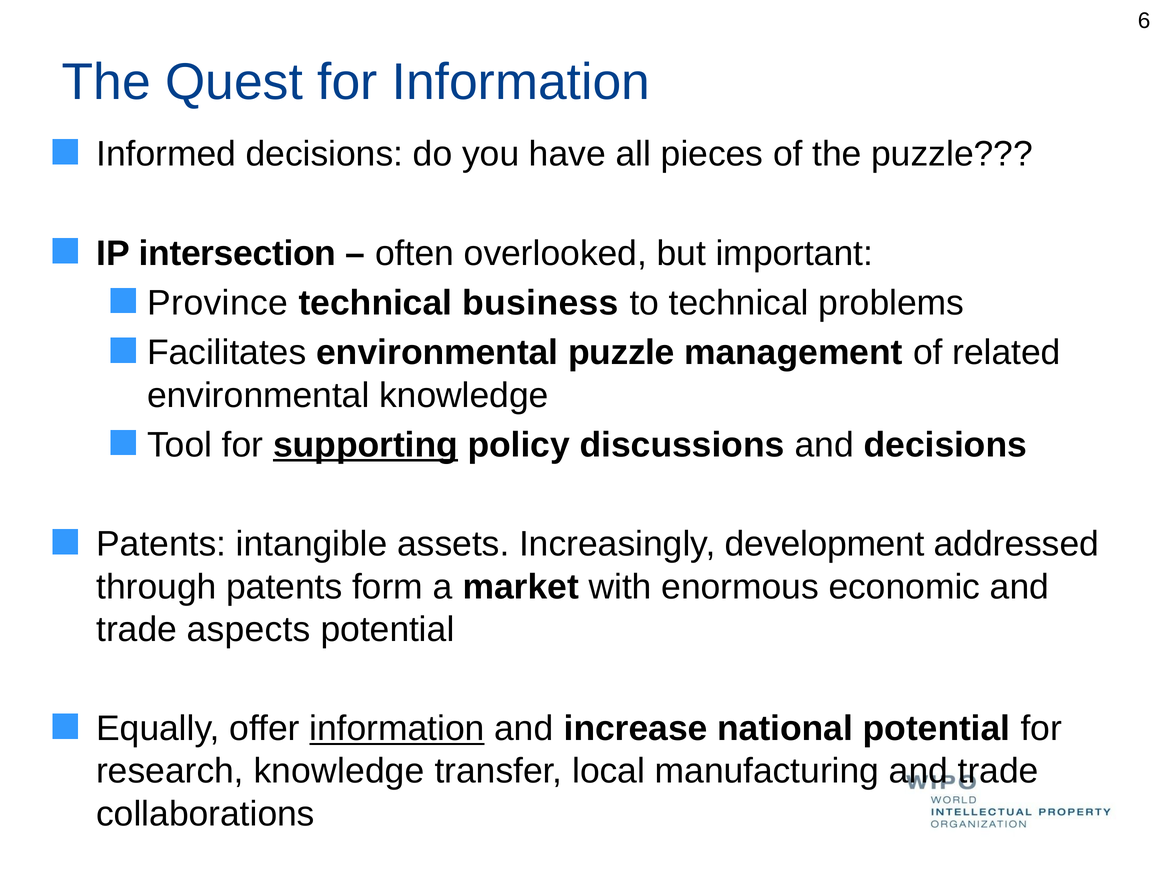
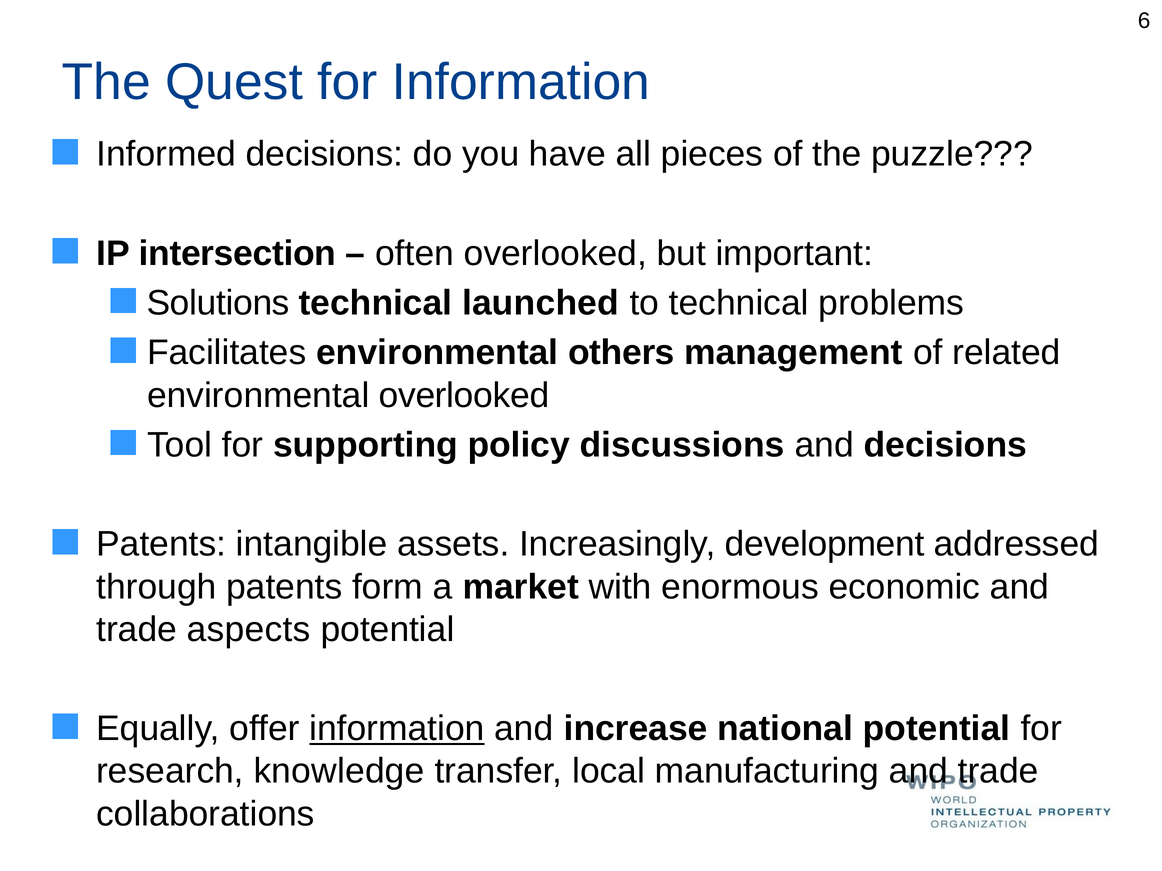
Province: Province -> Solutions
business: business -> launched
environmental puzzle: puzzle -> others
environmental knowledge: knowledge -> overlooked
supporting underline: present -> none
